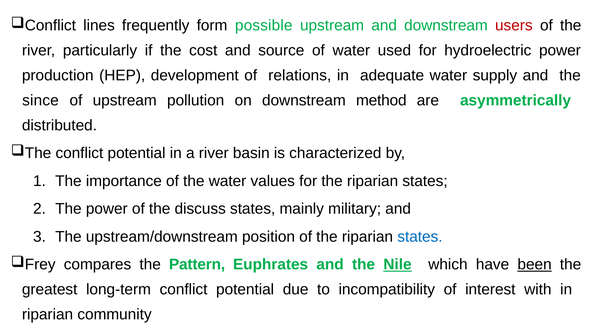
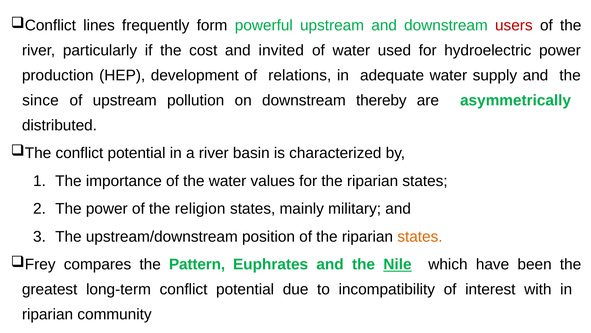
possible: possible -> powerful
source: source -> invited
method: method -> thereby
discuss: discuss -> religion
states at (420, 236) colour: blue -> orange
been underline: present -> none
